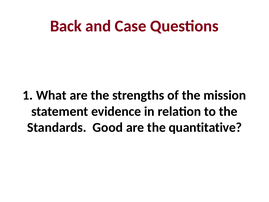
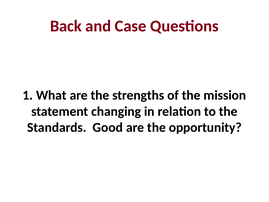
evidence: evidence -> changing
quantitative: quantitative -> opportunity
